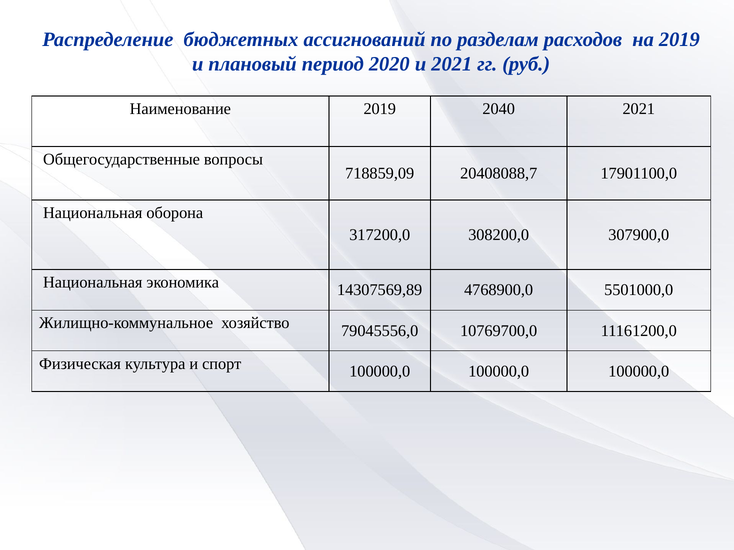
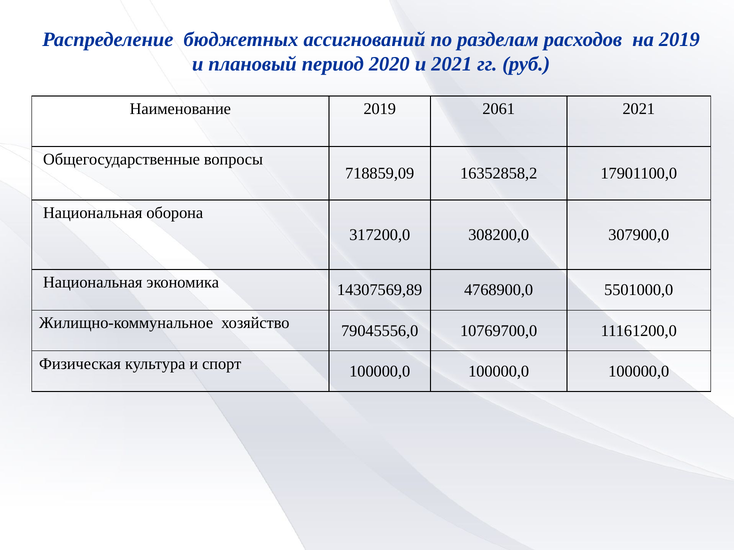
2040: 2040 -> 2061
20408088,7: 20408088,7 -> 16352858,2
